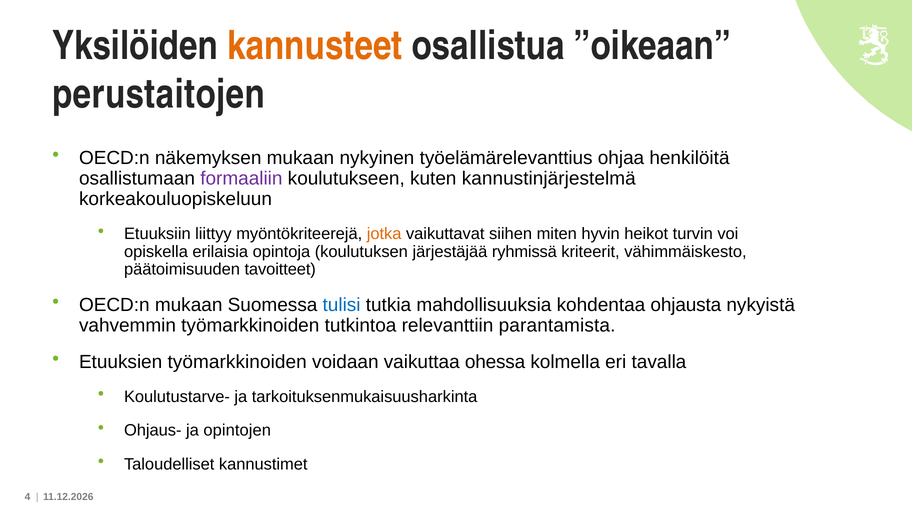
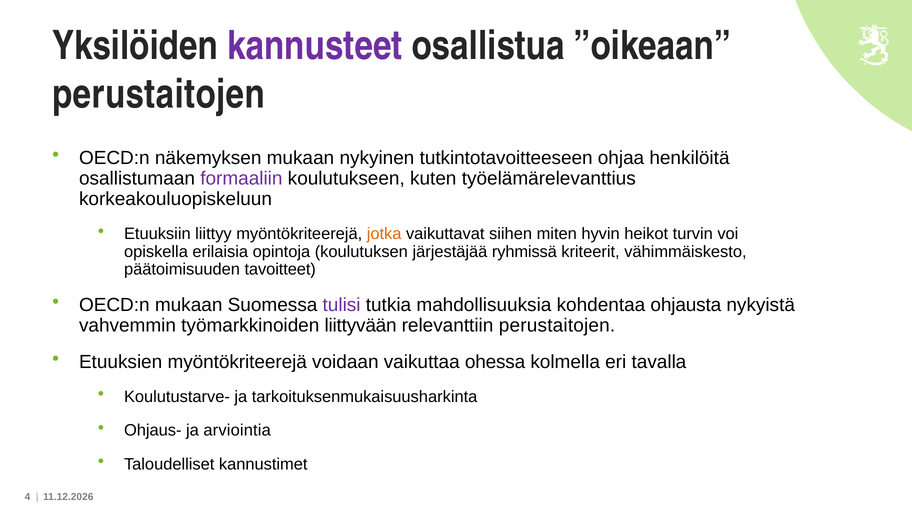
kannusteet colour: orange -> purple
työelämärelevanttius: työelämärelevanttius -> tutkintotavoitteeseen
kannustinjärjestelmä: kannustinjärjestelmä -> työelämärelevanttius
tulisi colour: blue -> purple
tutkintoa: tutkintoa -> liittyvään
relevanttiin parantamista: parantamista -> perustaitojen
Etuuksien työmarkkinoiden: työmarkkinoiden -> myöntökriteerejä
opintojen: opintojen -> arviointia
